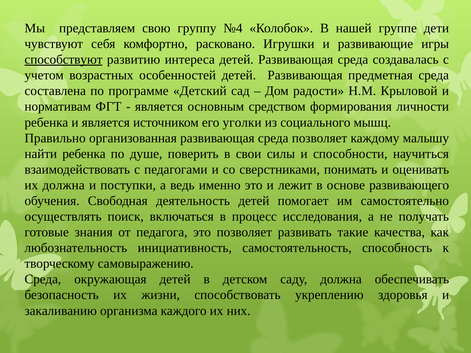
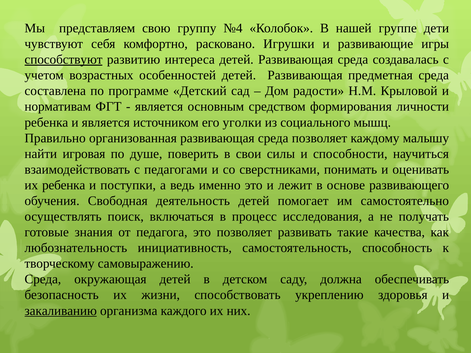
найти ребенка: ребенка -> игровая
их должна: должна -> ребенка
закаливанию underline: none -> present
